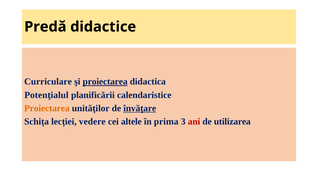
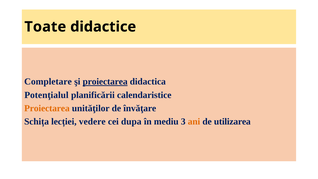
Predă: Predă -> Toate
Curriculare: Curriculare -> Completare
învăţare underline: present -> none
altele: altele -> dupa
prima: prima -> mediu
ani colour: red -> orange
